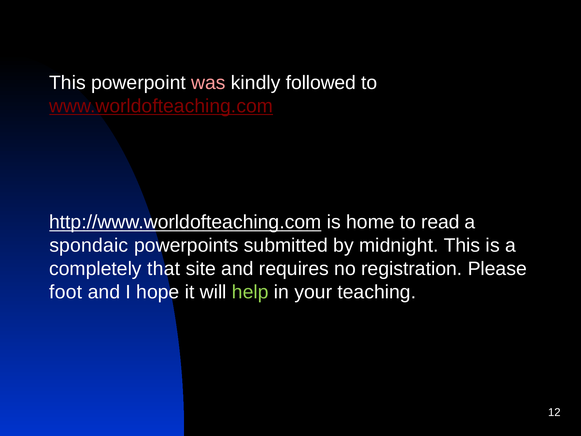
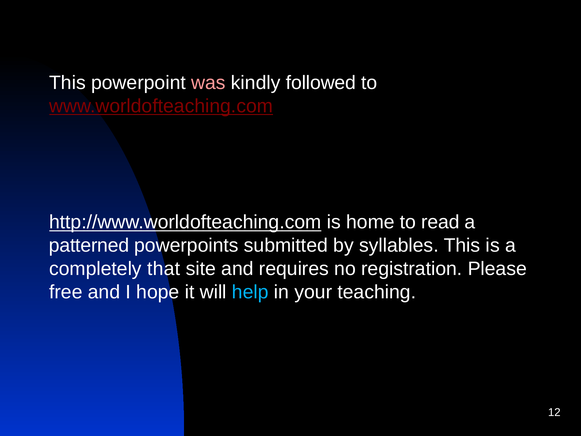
spondaic: spondaic -> patterned
midnight: midnight -> syllables
foot: foot -> free
help colour: light green -> light blue
